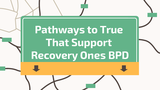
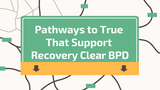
Ones: Ones -> Clear
